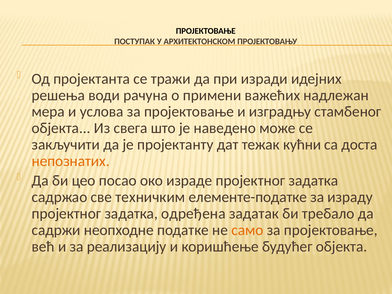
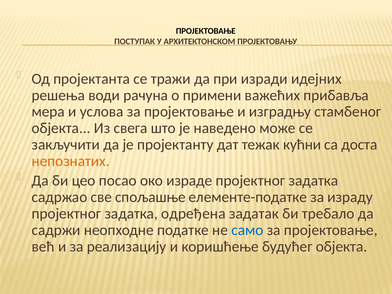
надлежан: надлежан -> прибавља
техничким: техничким -> спољашње
само colour: orange -> blue
